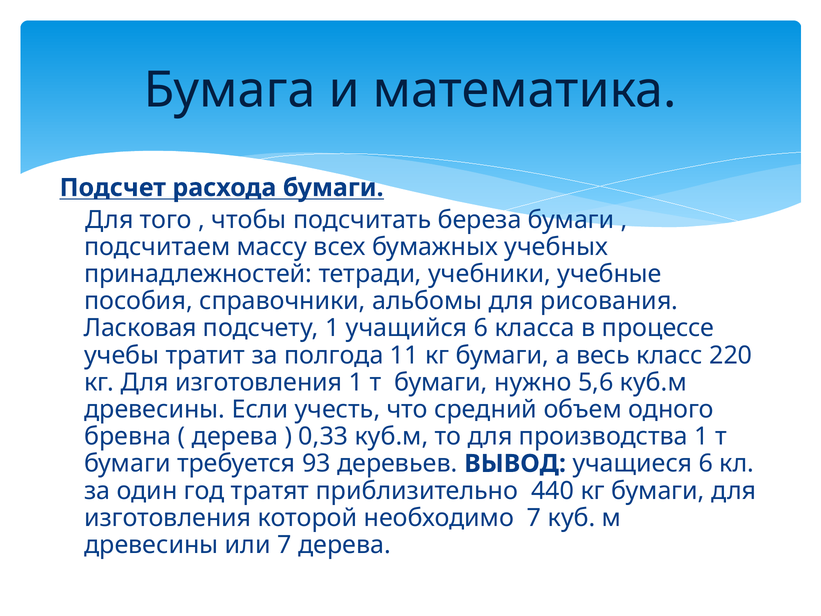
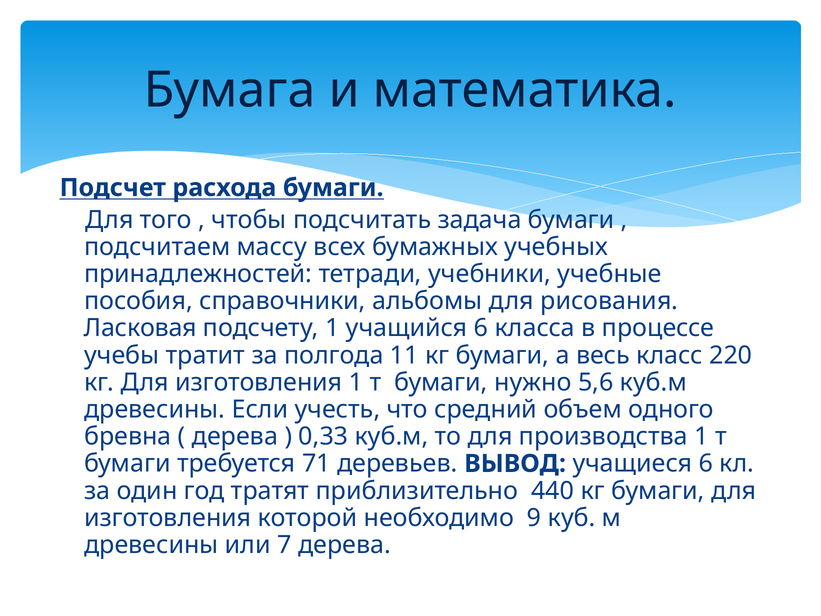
береза: береза -> задача
93: 93 -> 71
необходимо 7: 7 -> 9
